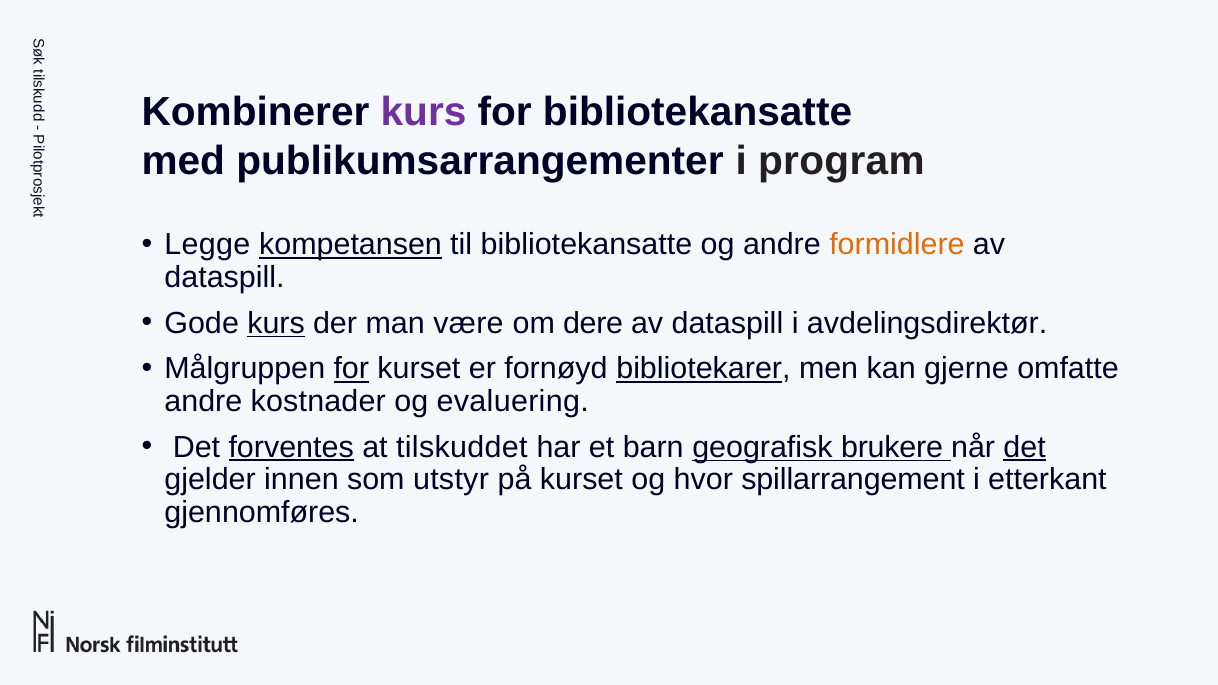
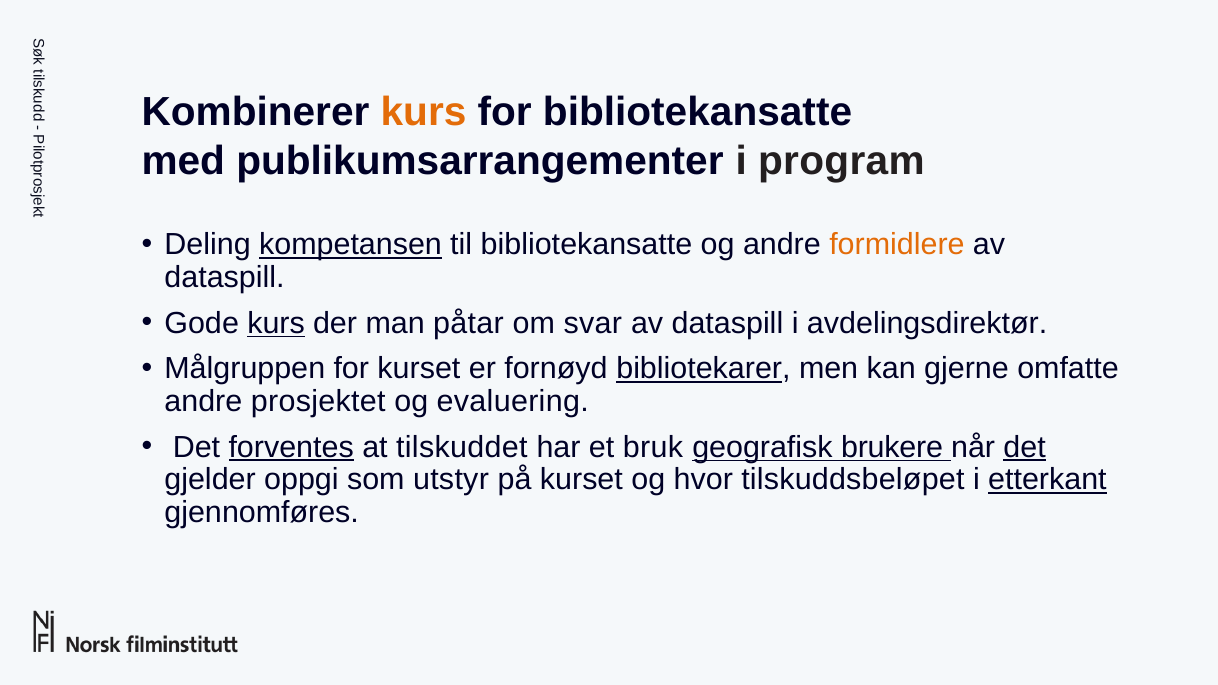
kurs at (424, 112) colour: purple -> orange
Legge: Legge -> Deling
være: være -> påtar
dere: dere -> svar
for at (351, 369) underline: present -> none
kostnader: kostnader -> prosjektet
barn: barn -> bruk
innen: innen -> oppgi
spillarrangement: spillarrangement -> tilskuddsbeløpet
etterkant underline: none -> present
